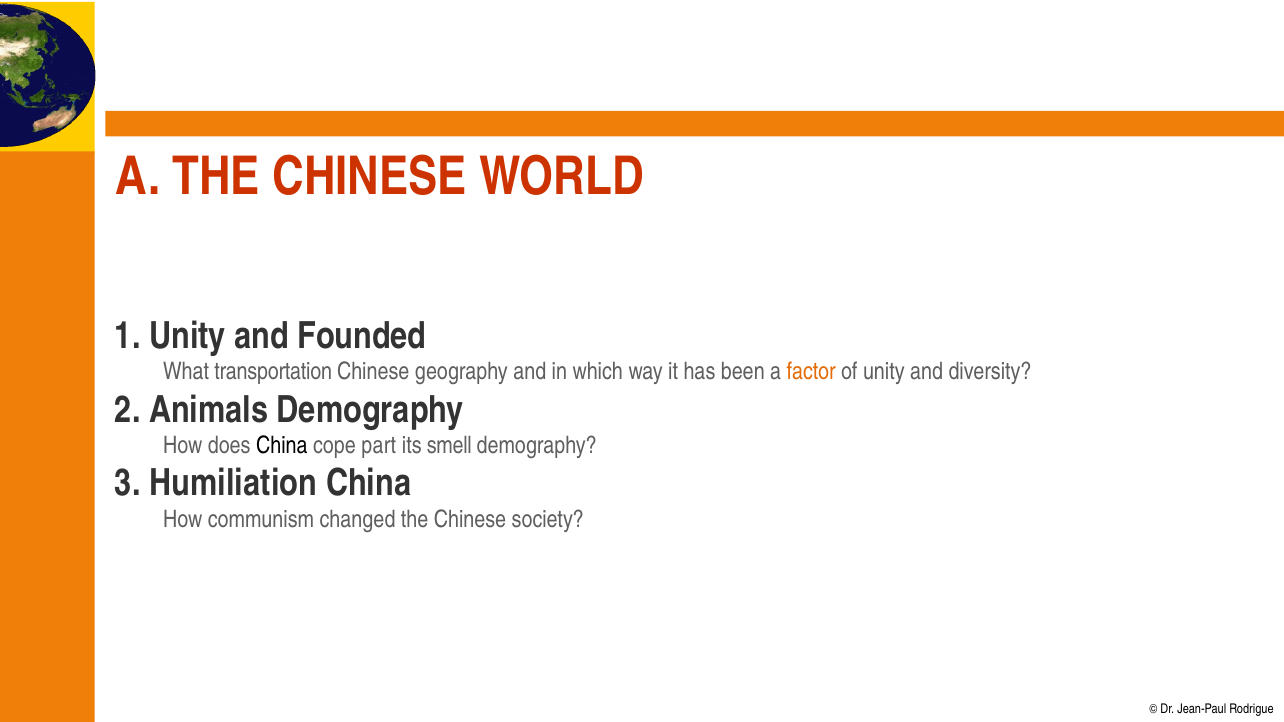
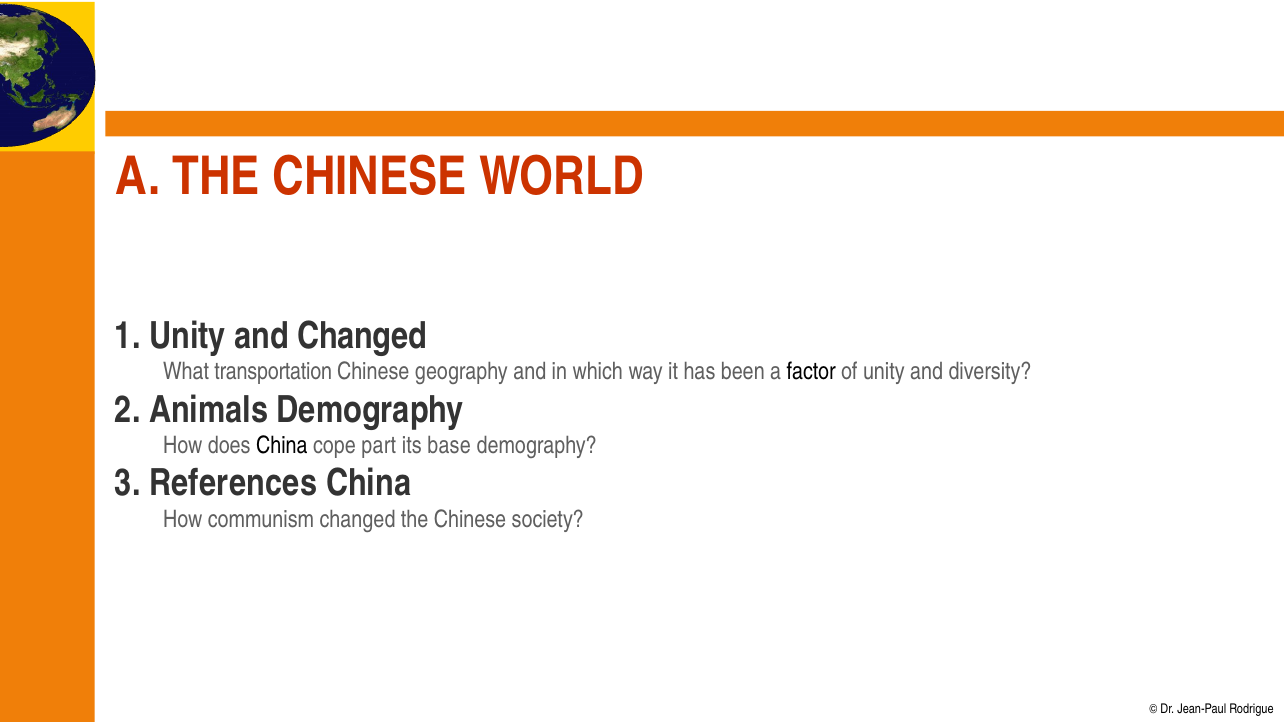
and Founded: Founded -> Changed
factor colour: orange -> black
smell: smell -> base
Humiliation: Humiliation -> References
